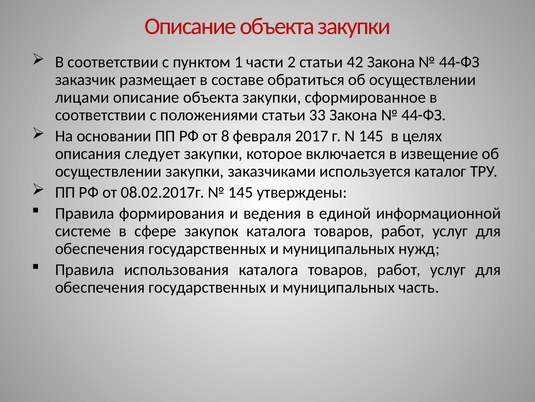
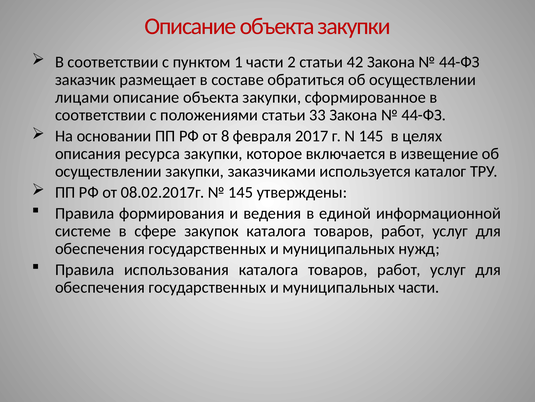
следует: следует -> ресурса
муниципальных часть: часть -> части
